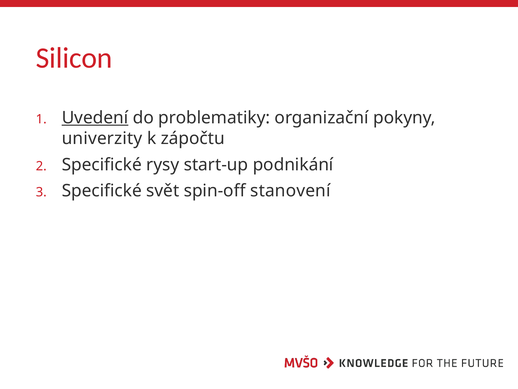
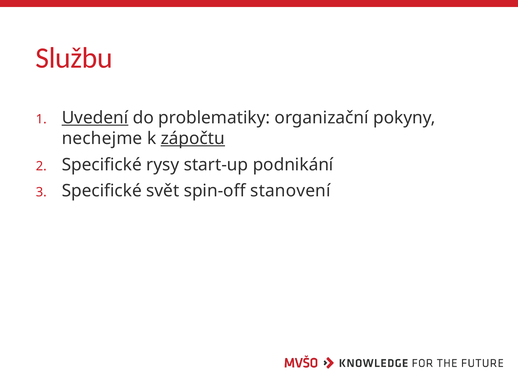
Silicon: Silicon -> Službu
univerzity: univerzity -> nechejme
zápočtu underline: none -> present
